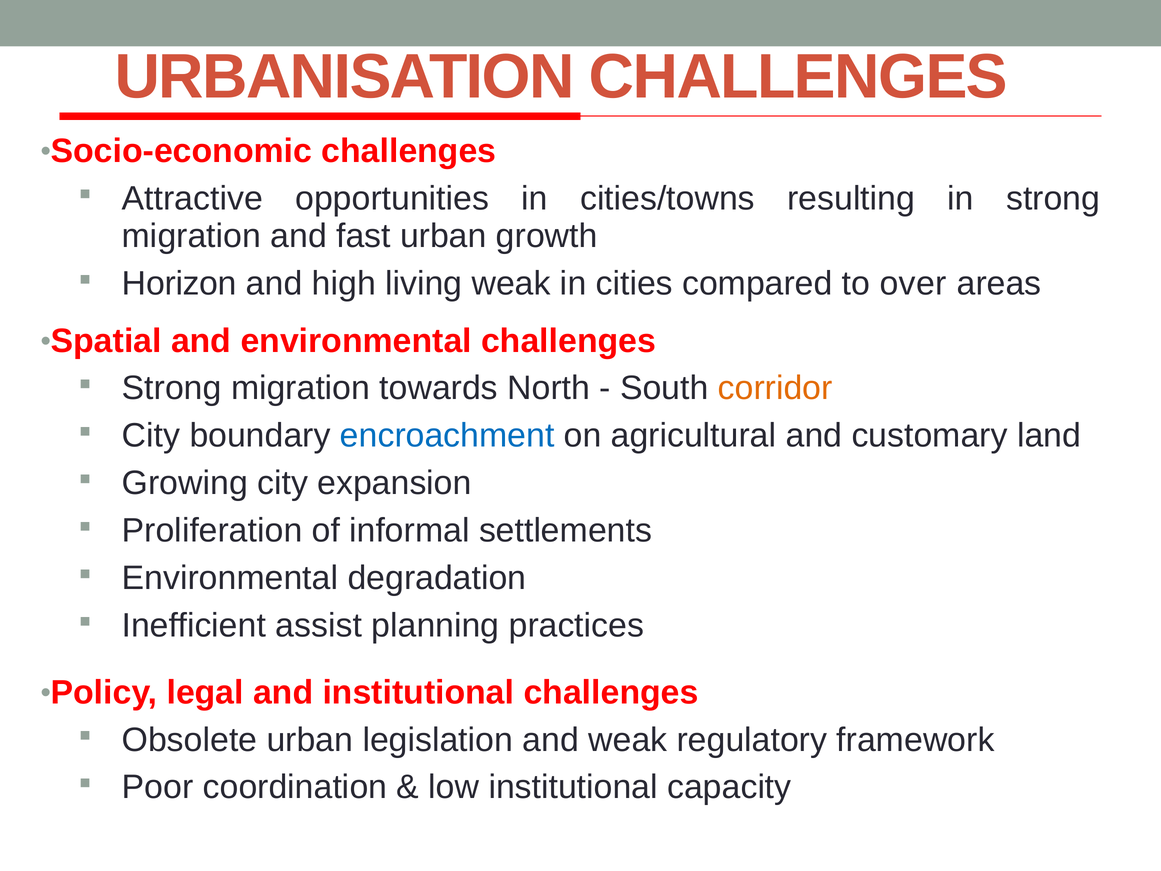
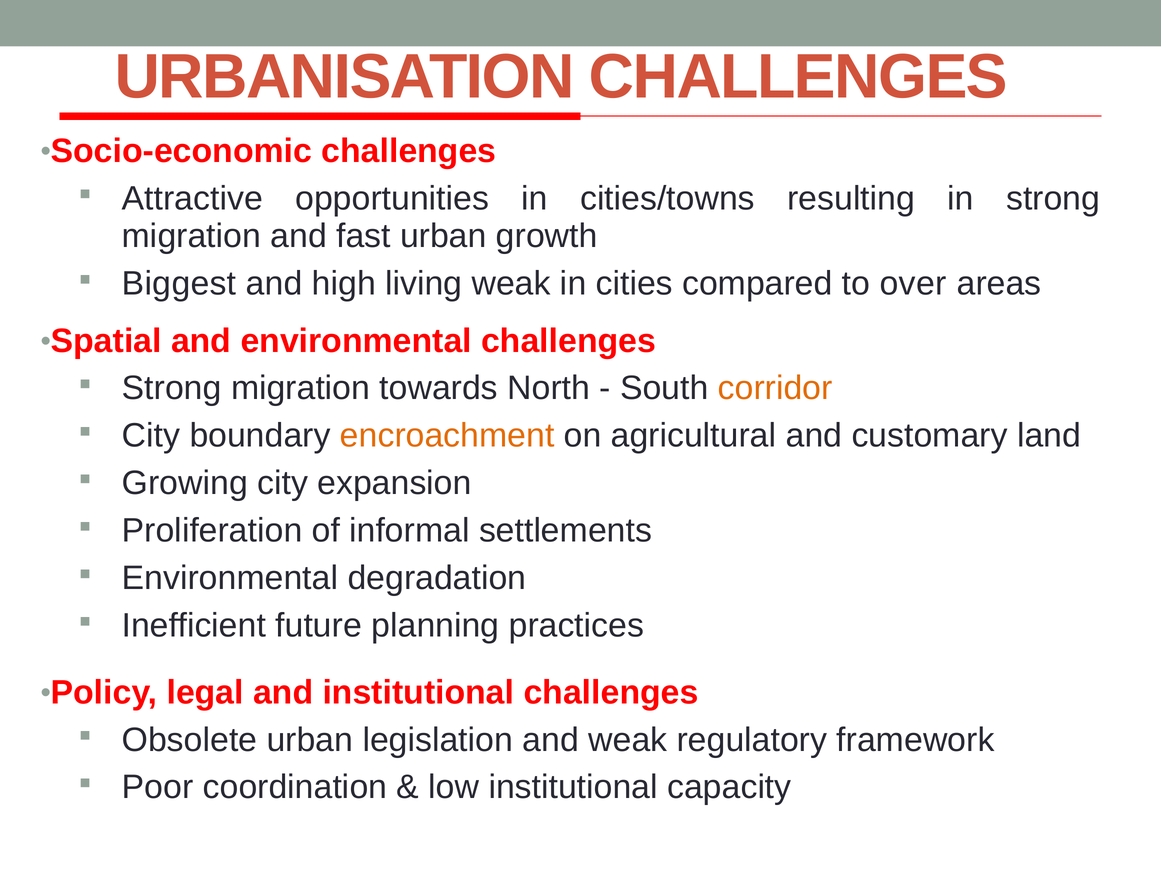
Horizon: Horizon -> Biggest
encroachment colour: blue -> orange
assist: assist -> future
